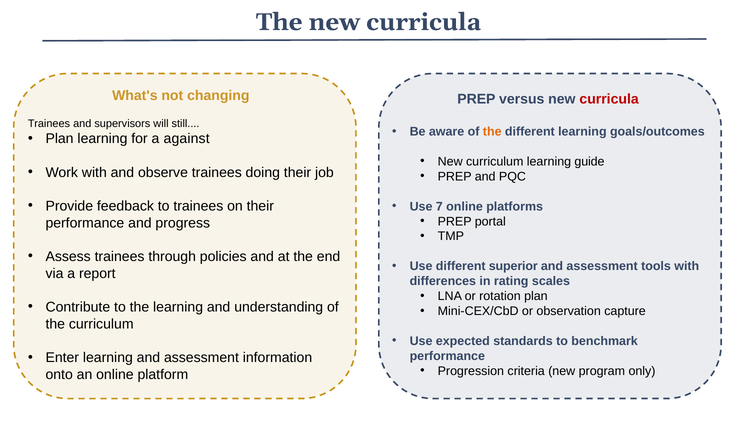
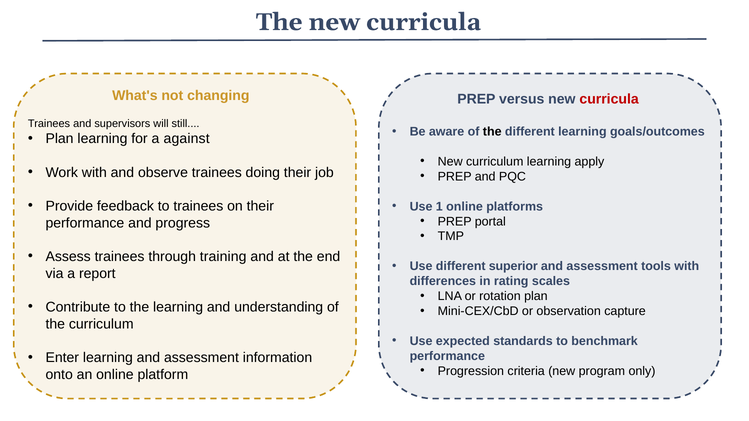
the at (492, 132) colour: orange -> black
guide: guide -> apply
7: 7 -> 1
policies: policies -> training
